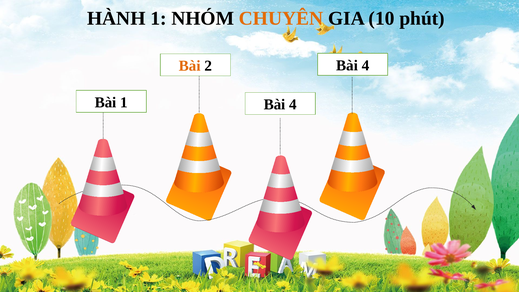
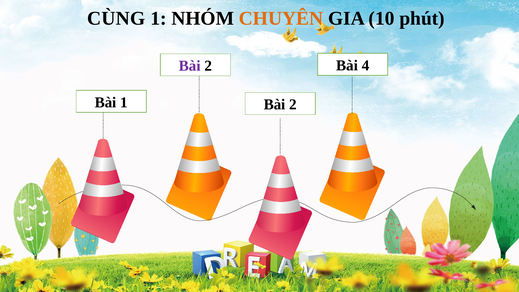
HÀNH: HÀNH -> CÙNG
Bài at (190, 66) colour: orange -> purple
4 at (293, 105): 4 -> 2
